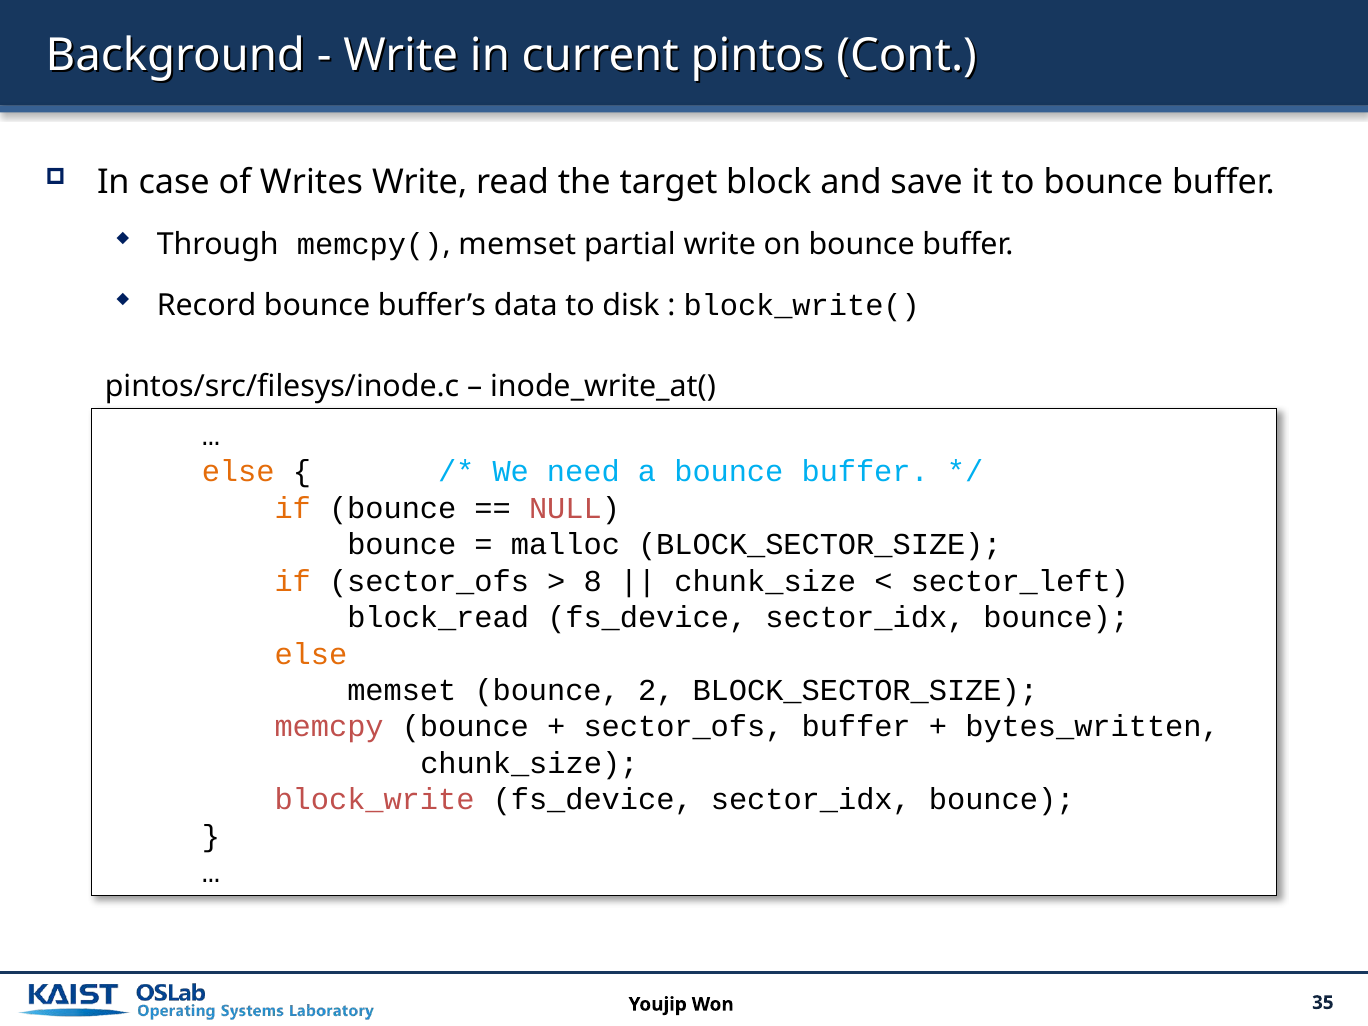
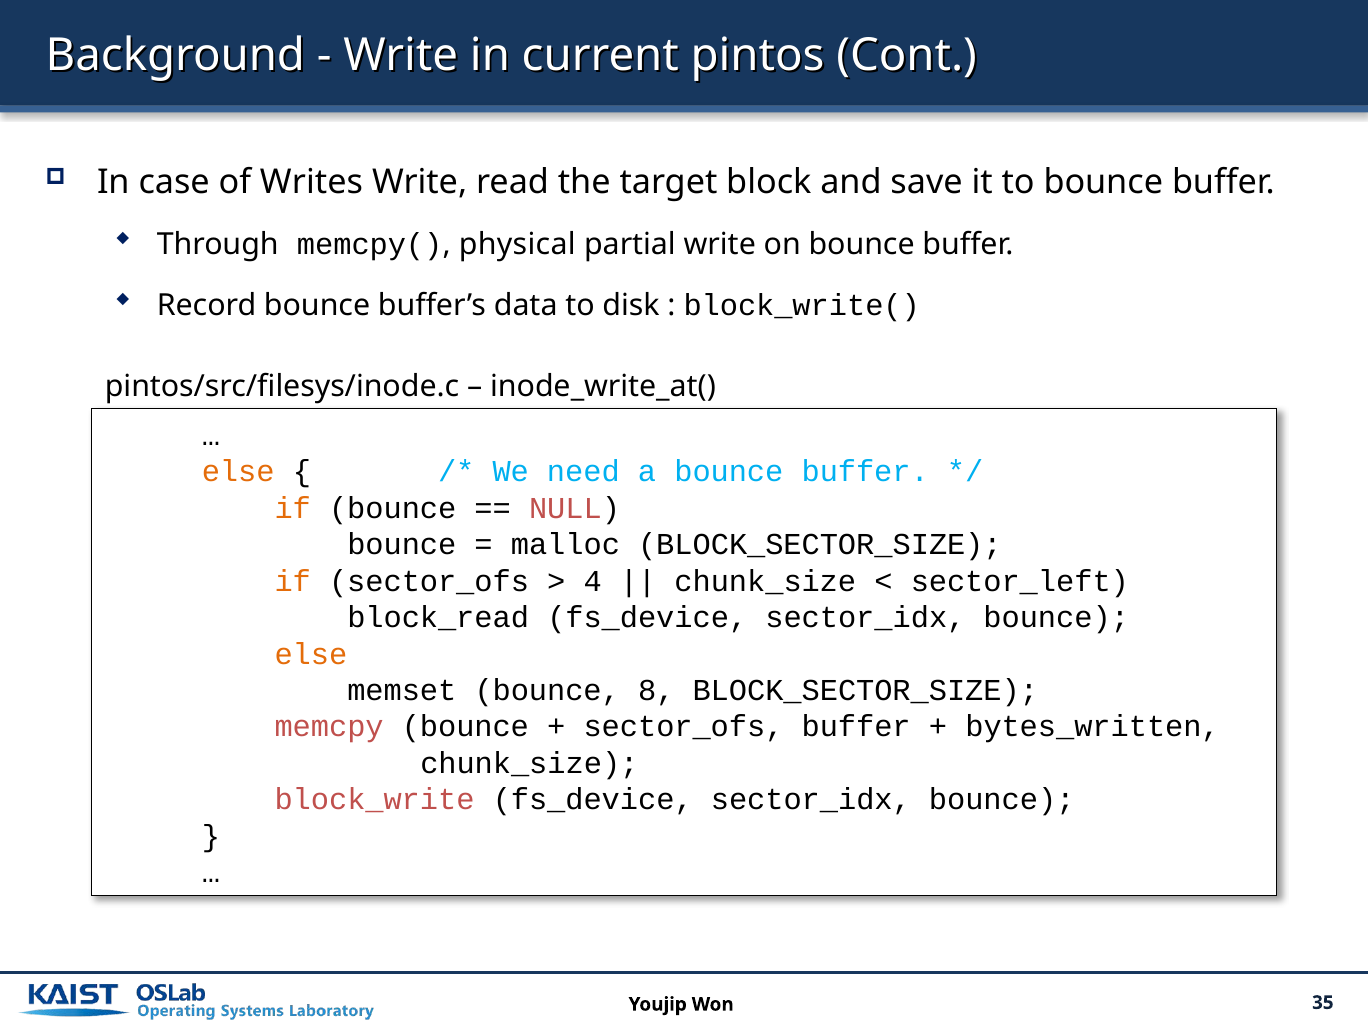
memcpy( memset: memset -> physical
8: 8 -> 4
2: 2 -> 8
